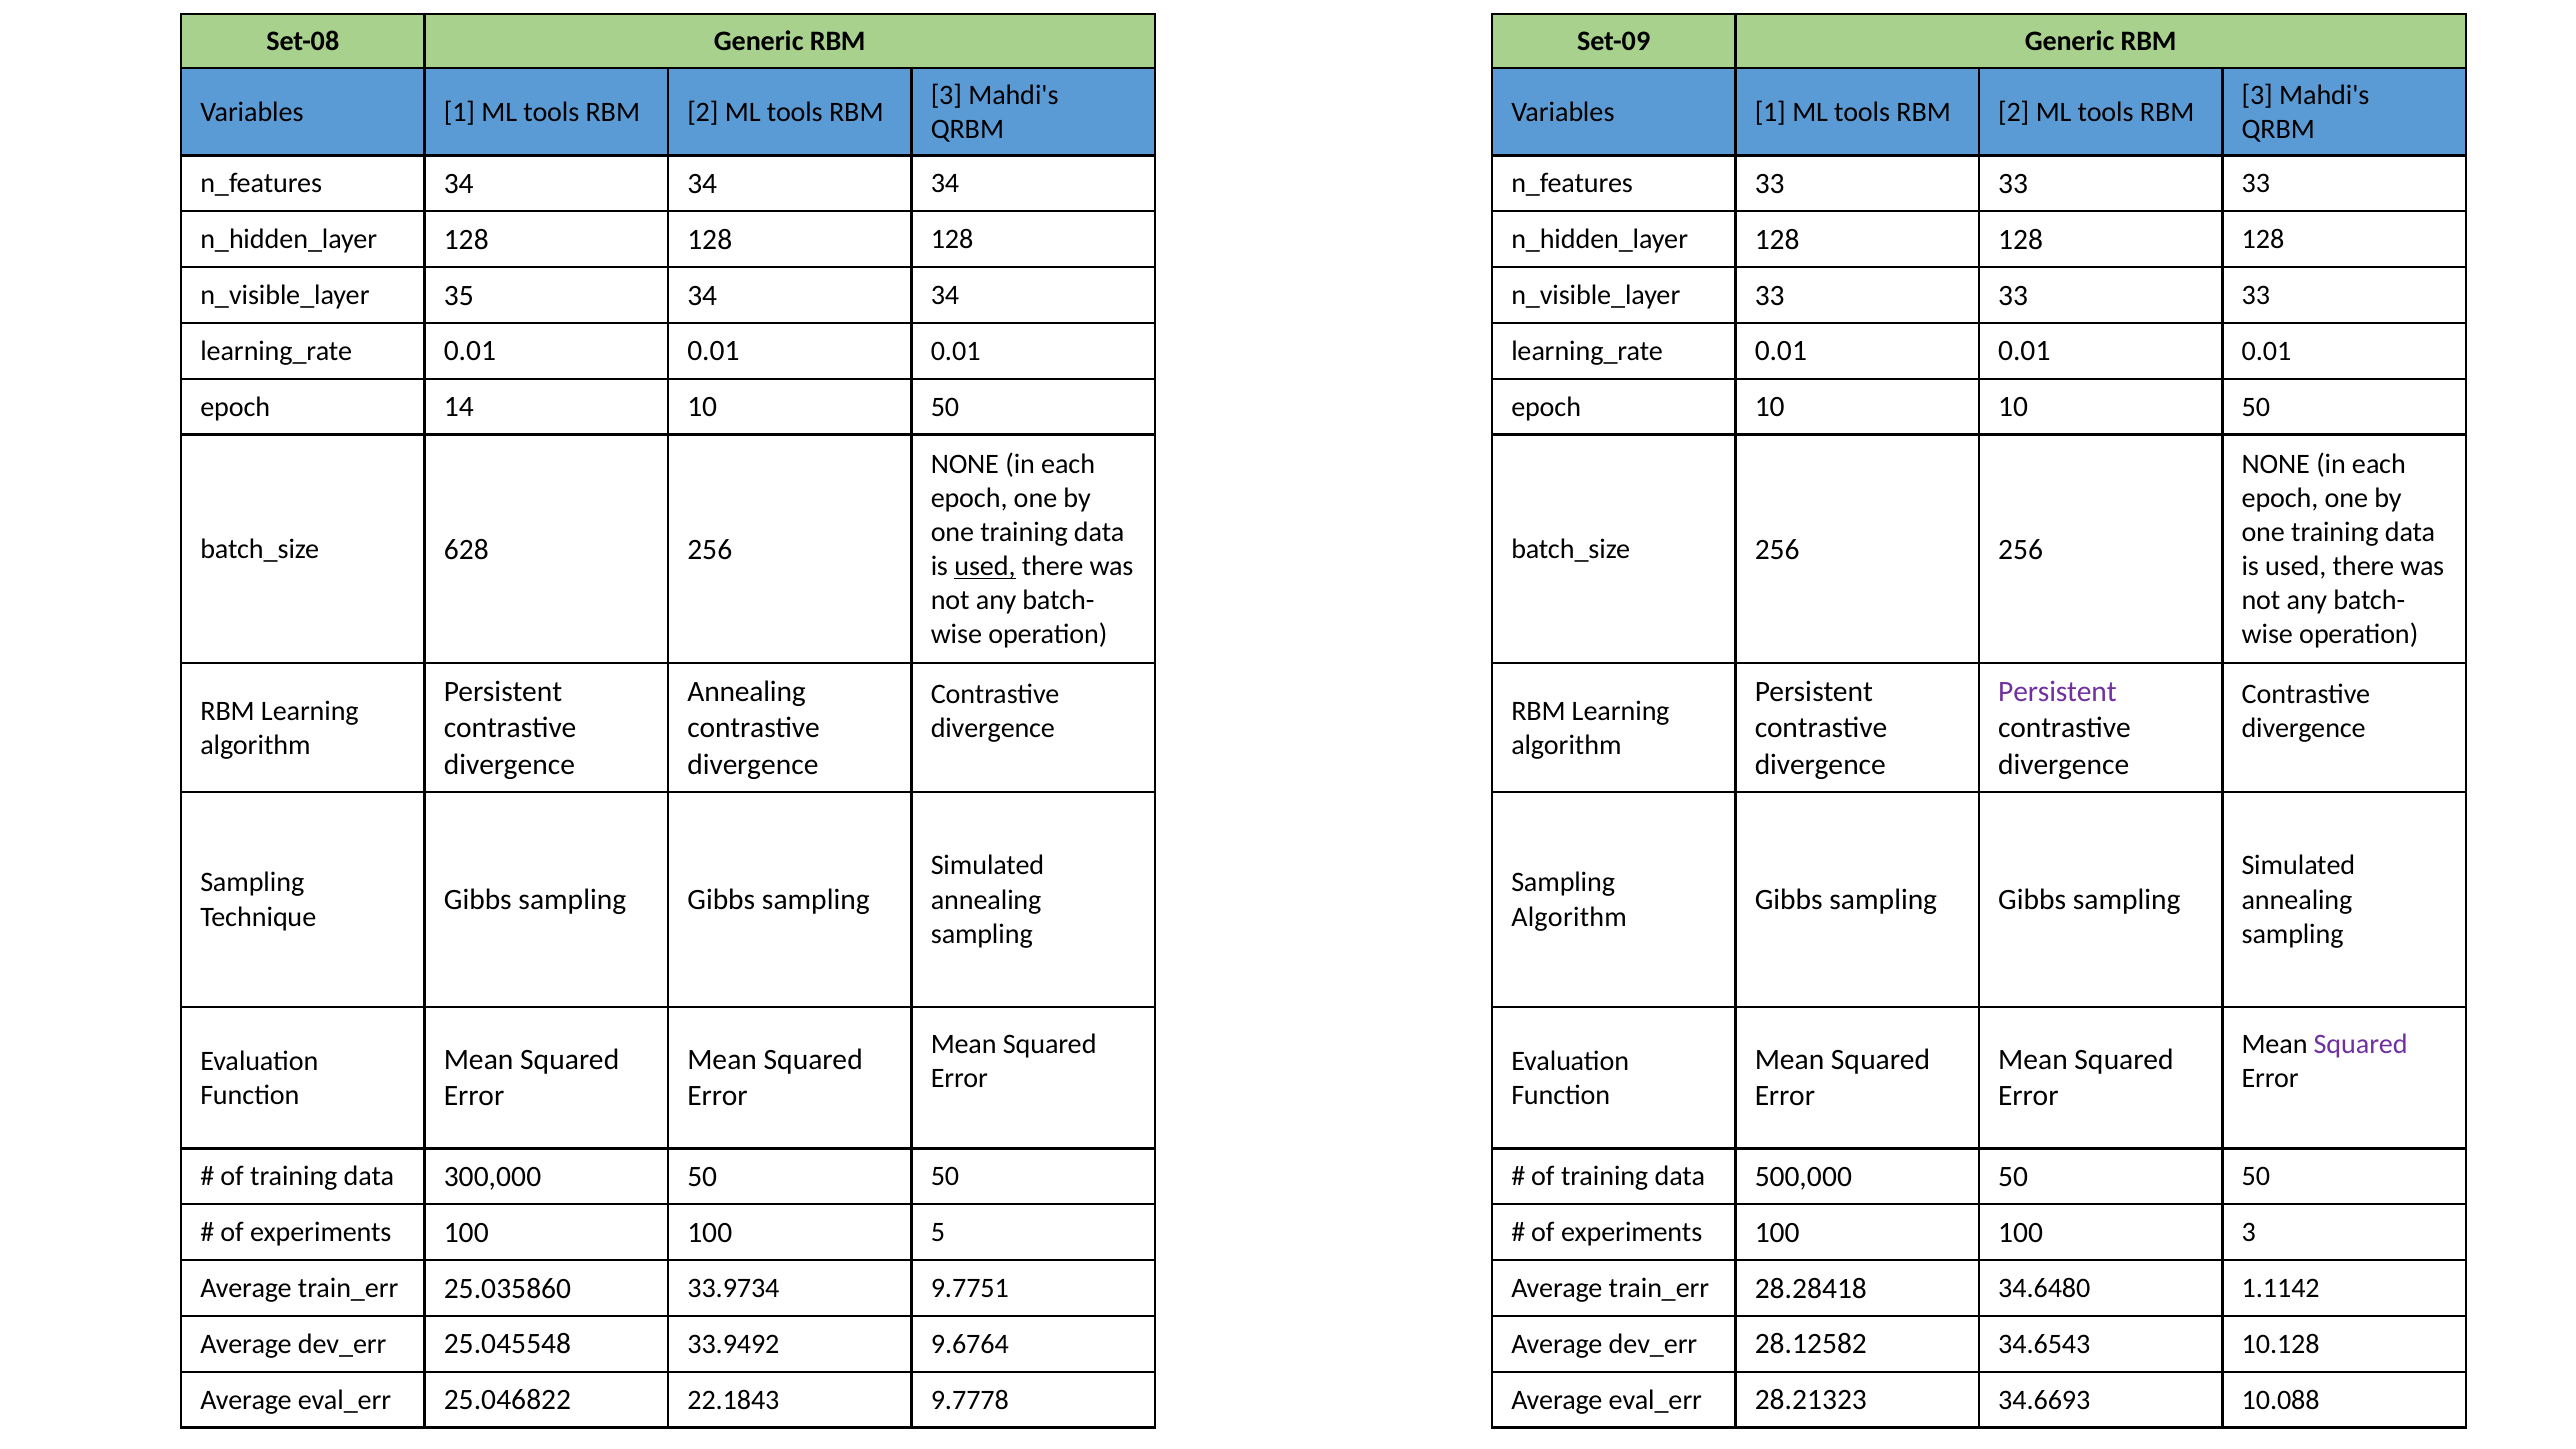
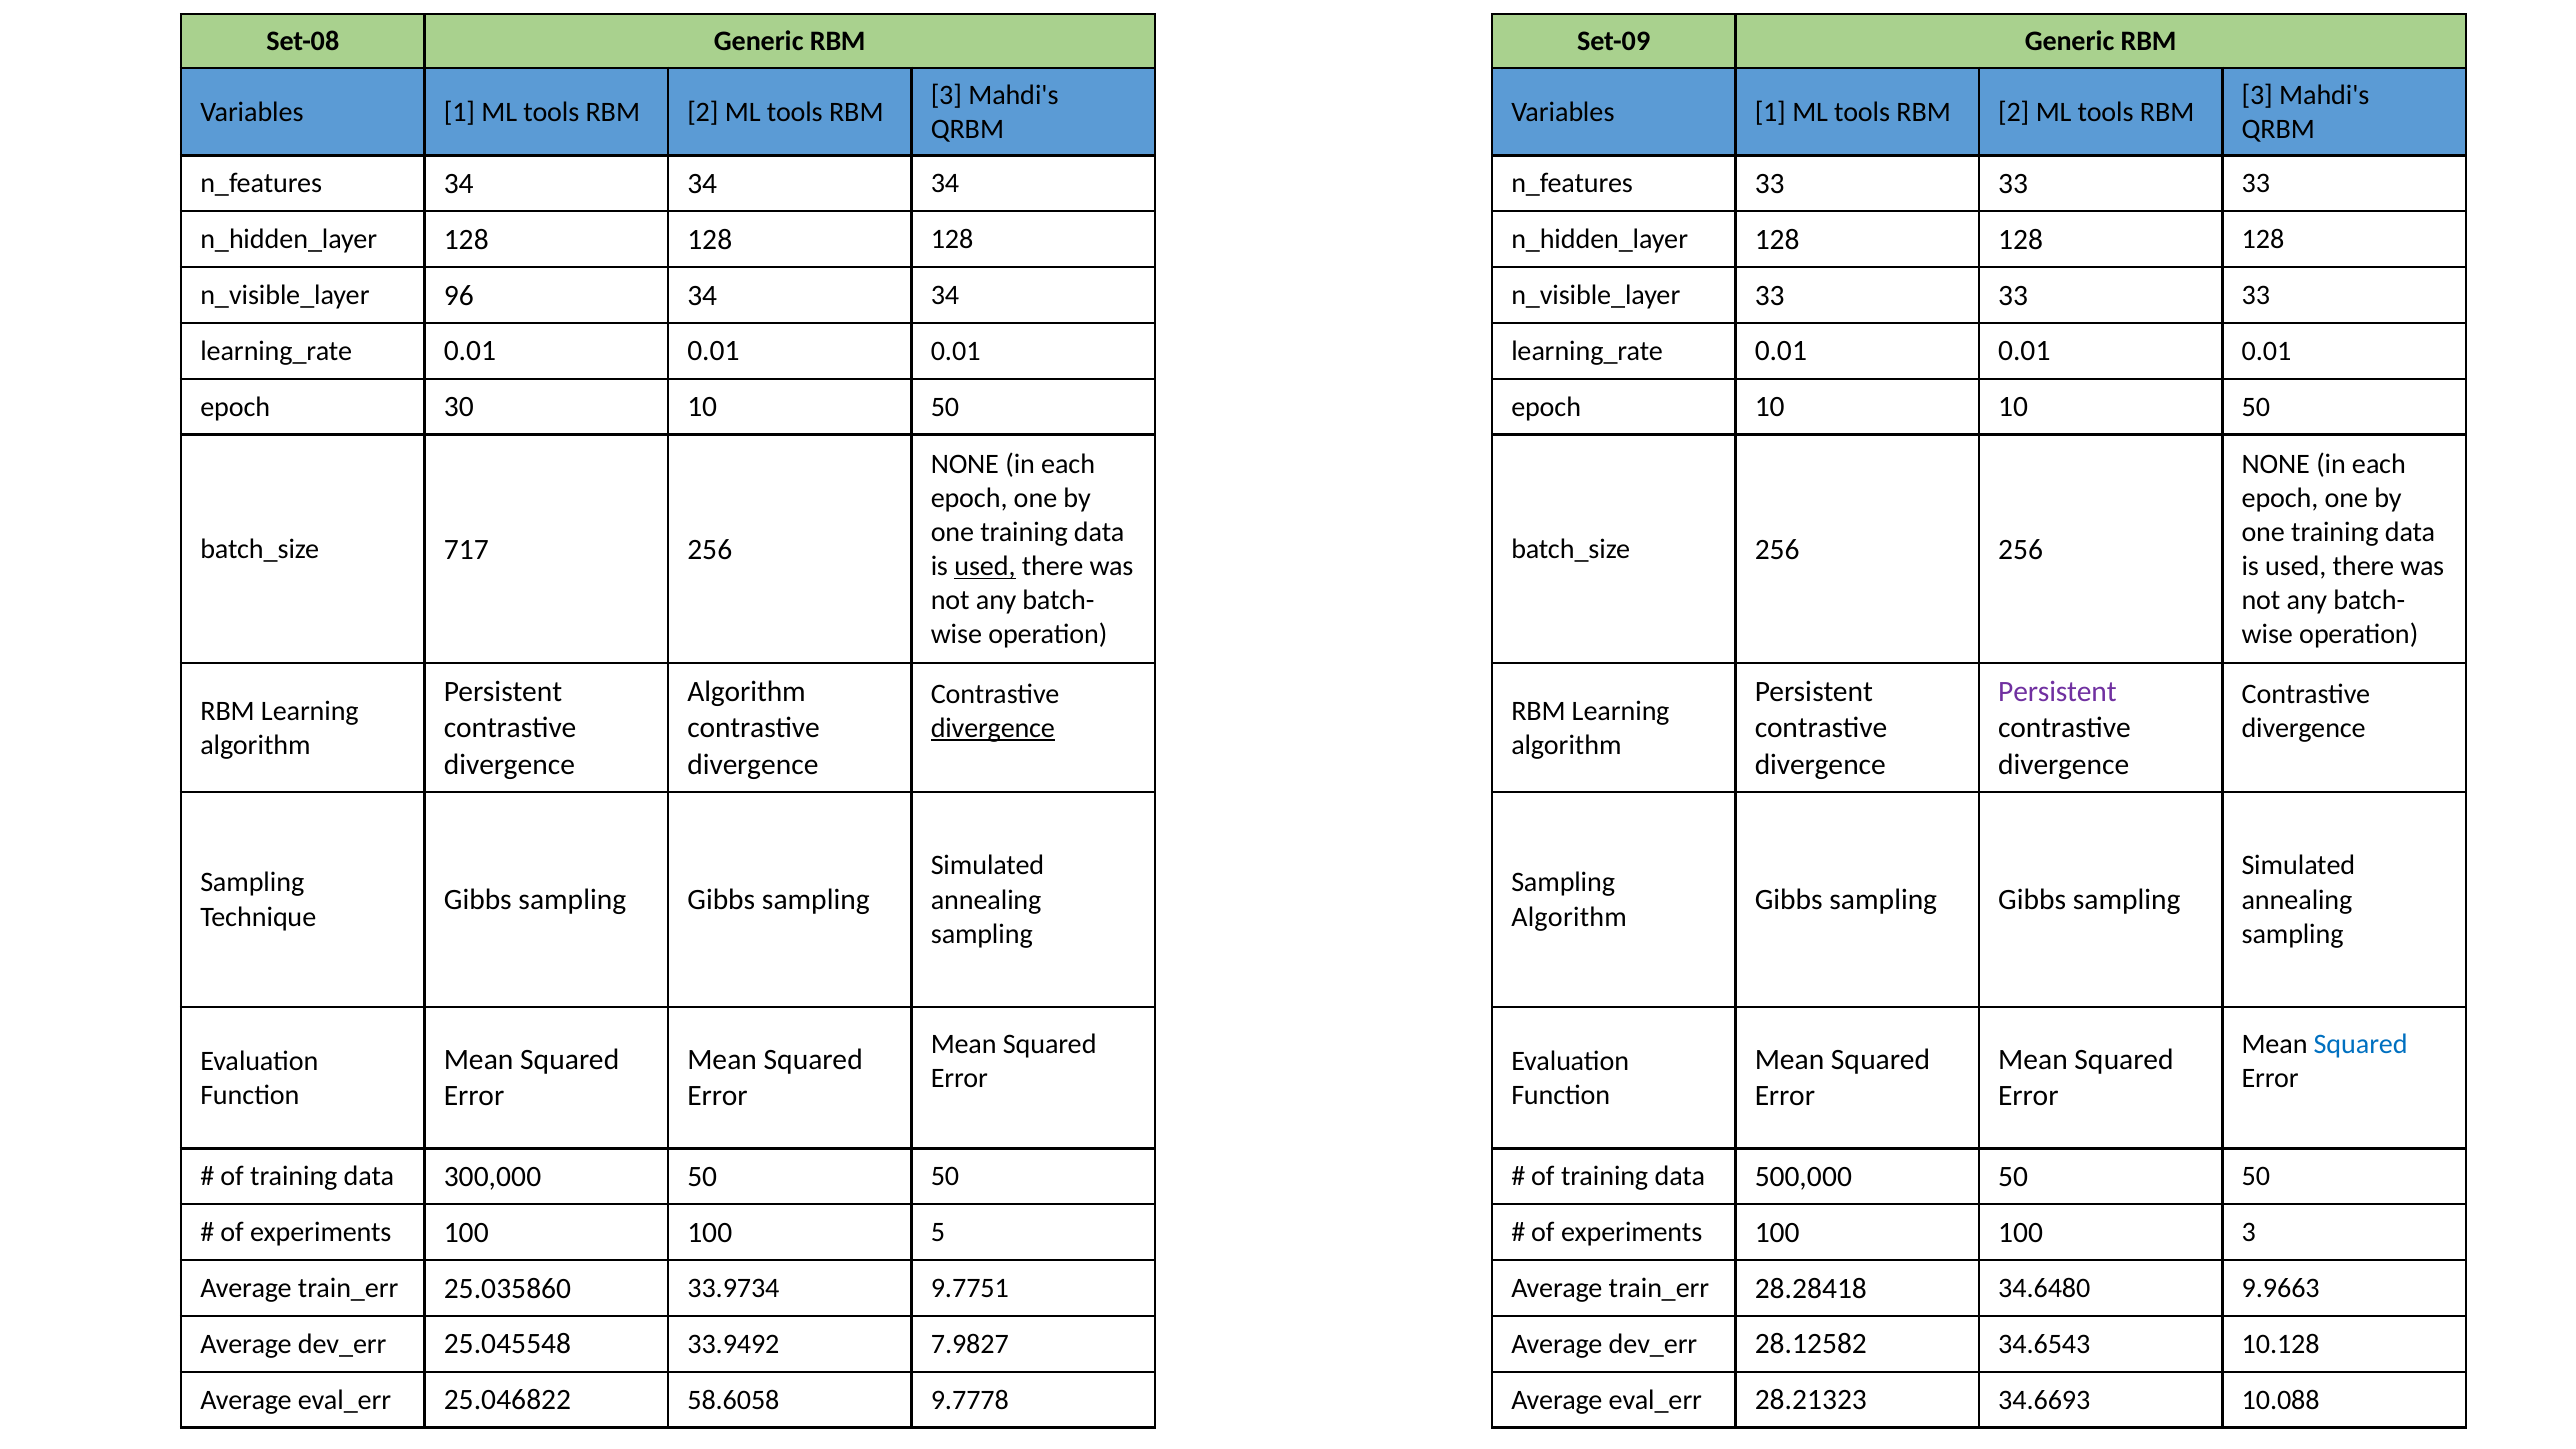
35: 35 -> 96
14: 14 -> 30
628: 628 -> 717
Annealing at (747, 692): Annealing -> Algorithm
divergence at (993, 728) underline: none -> present
Squared at (2361, 1044) colour: purple -> blue
1.1142: 1.1142 -> 9.9663
9.6764: 9.6764 -> 7.9827
22.1843: 22.1843 -> 58.6058
